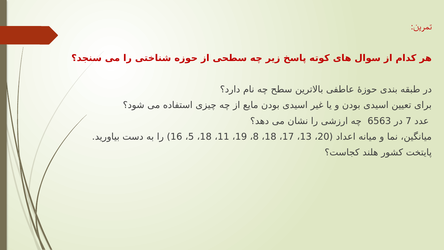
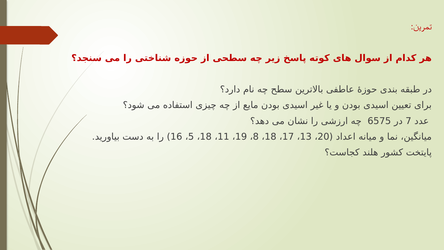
6563: 6563 -> 6575
